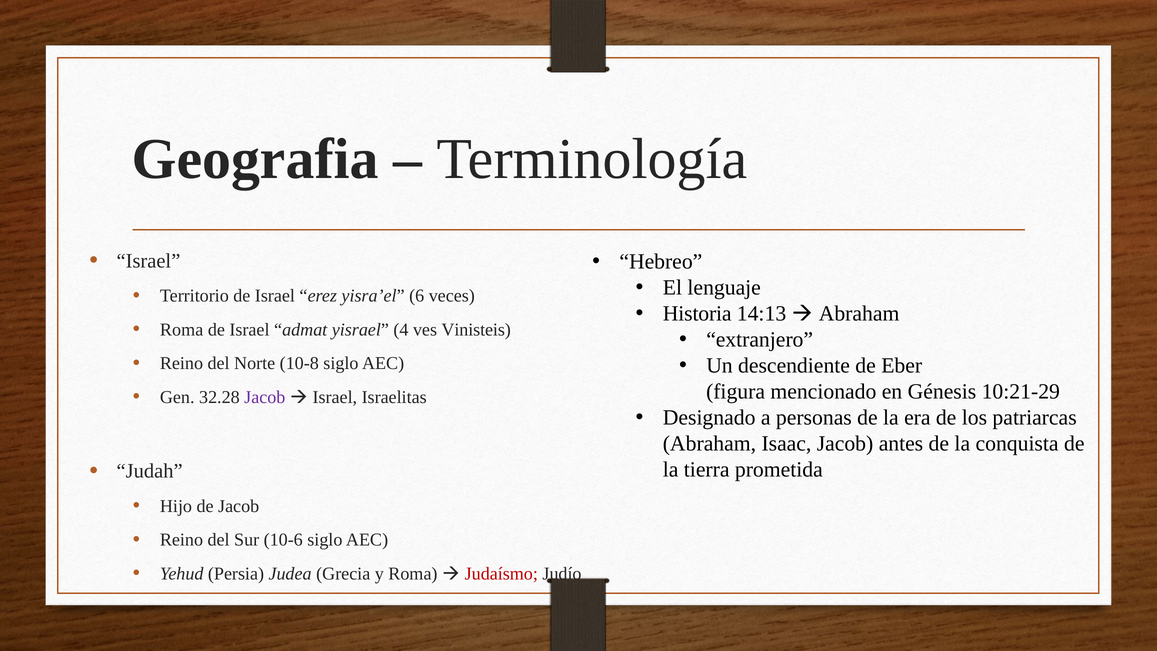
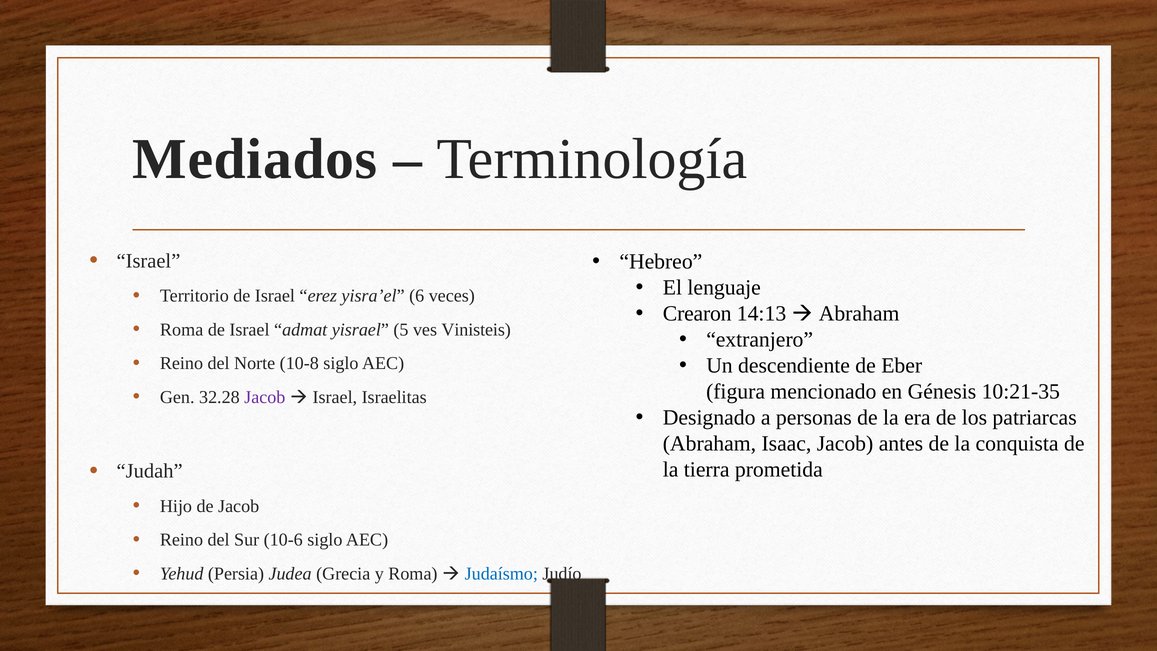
Geografia: Geografia -> Mediados
Historia: Historia -> Crearon
4: 4 -> 5
10:21-29: 10:21-29 -> 10:21-35
Judaísmo colour: red -> blue
